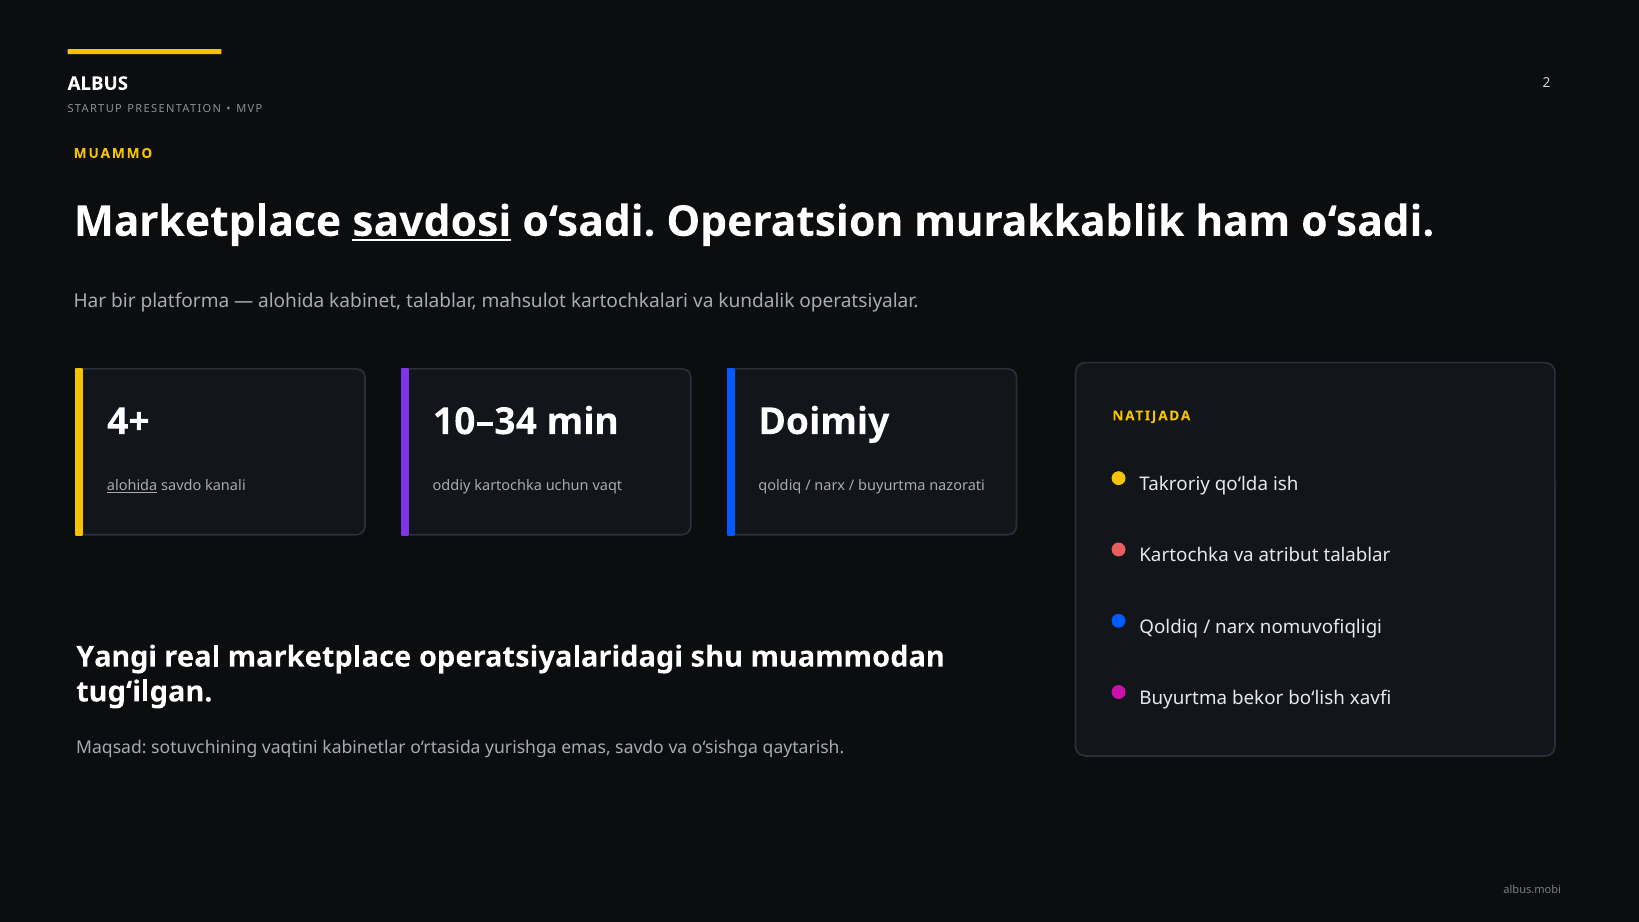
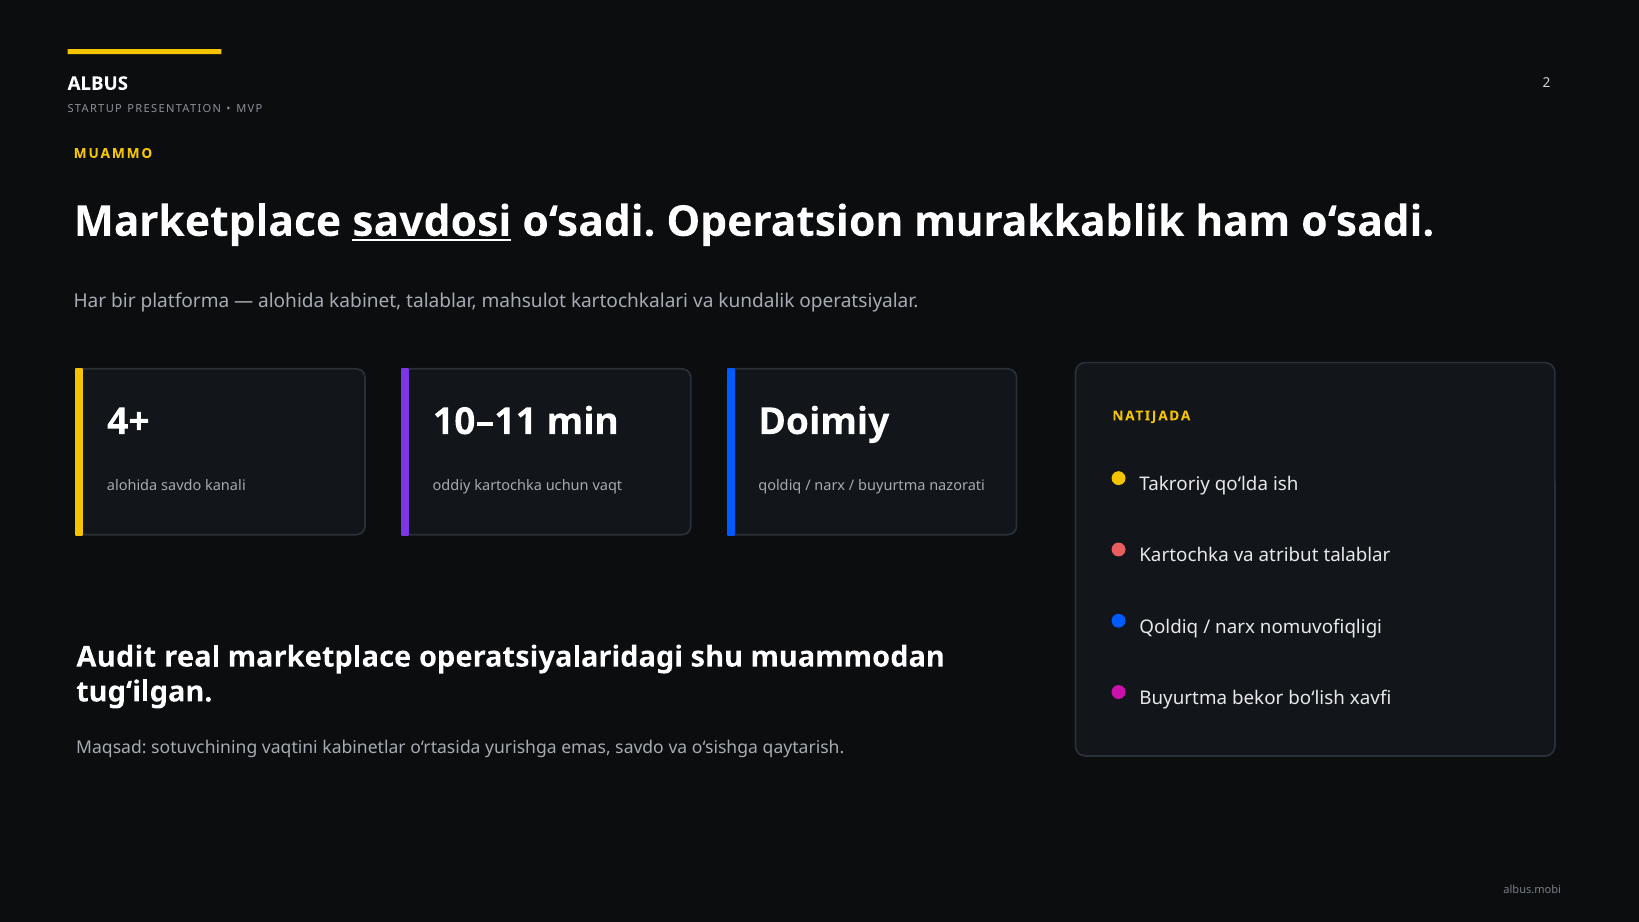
10–34: 10–34 -> 10–11
alohida at (132, 486) underline: present -> none
Yangi: Yangi -> Audit
